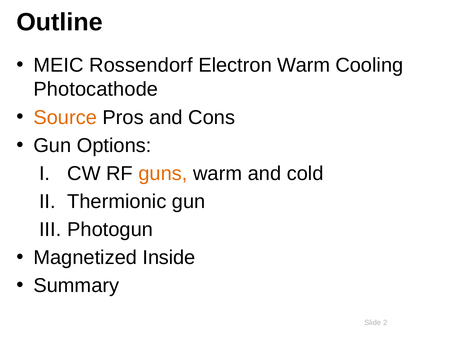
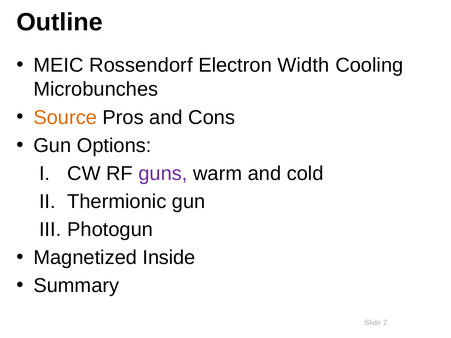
Electron Warm: Warm -> Width
Photocathode: Photocathode -> Microbunches
guns colour: orange -> purple
